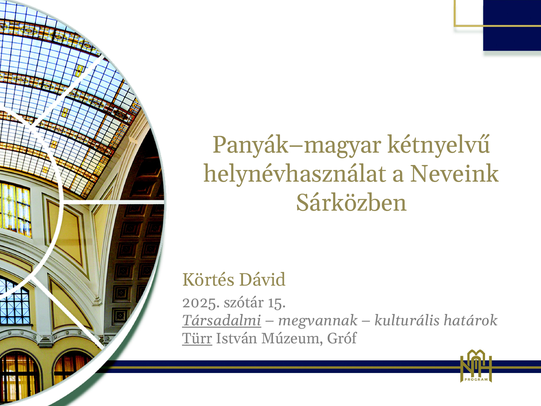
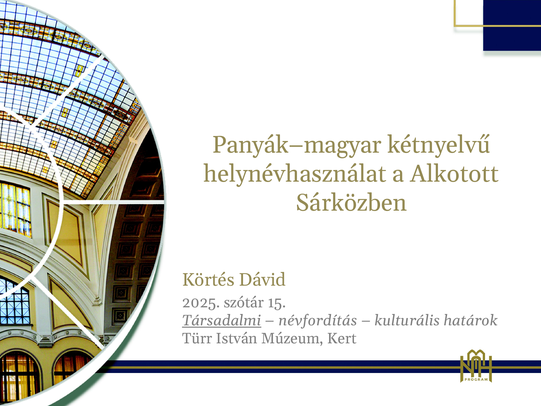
Neveink: Neveink -> Alkotott
megvannak: megvannak -> névfordítás
Türr underline: present -> none
Gróf: Gróf -> Kert
